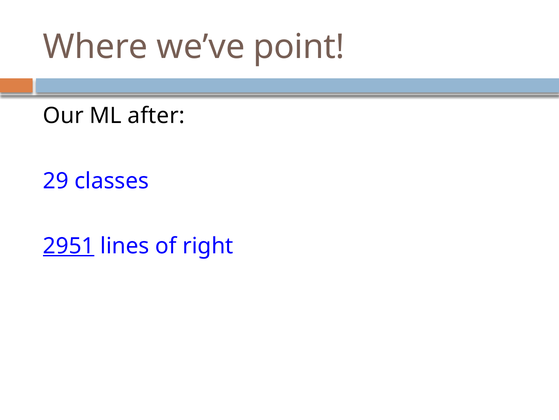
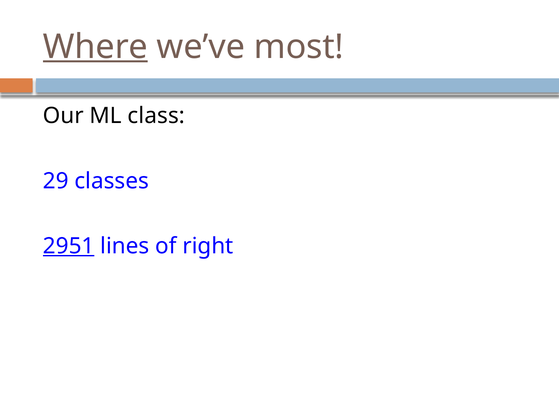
Where underline: none -> present
point: point -> most
after: after -> class
